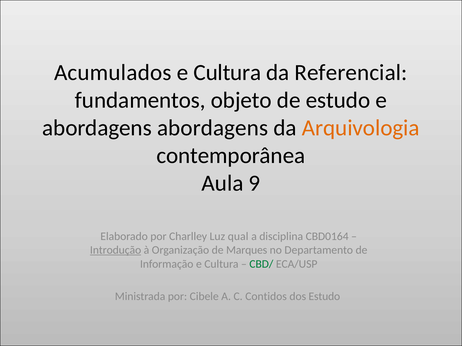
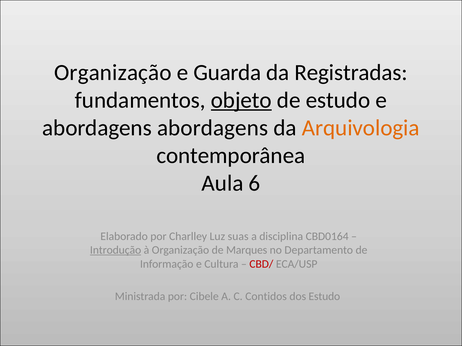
Acumulados at (113, 73): Acumulados -> Organização
Cultura at (227, 73): Cultura -> Guarda
Referencial: Referencial -> Registradas
objeto underline: none -> present
9: 9 -> 6
qual: qual -> suas
CBD/ colour: green -> red
